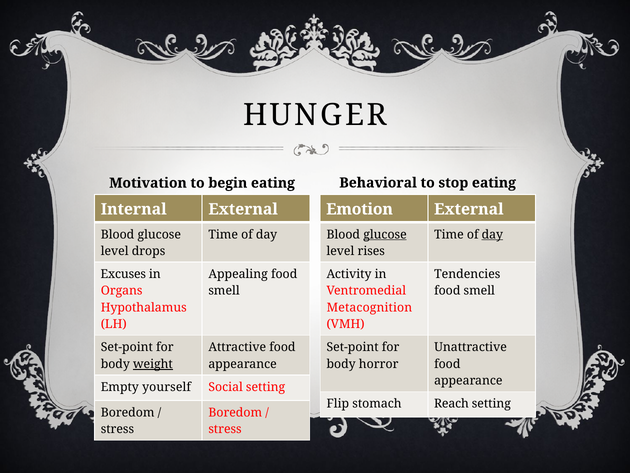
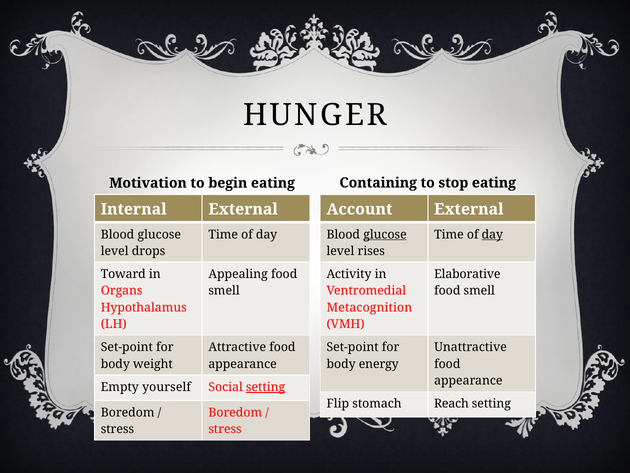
Behavioral: Behavioral -> Containing
Emotion: Emotion -> Account
Excuses: Excuses -> Toward
Tendencies: Tendencies -> Elaborative
weight underline: present -> none
horror: horror -> energy
setting at (266, 387) underline: none -> present
